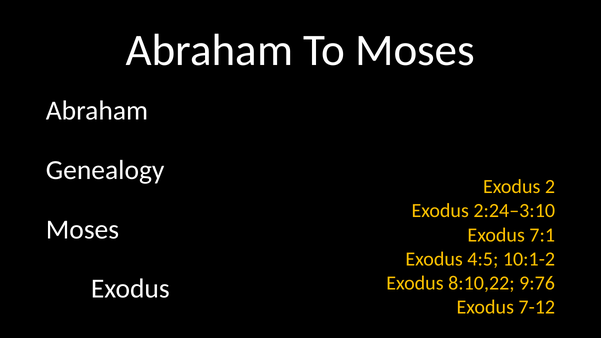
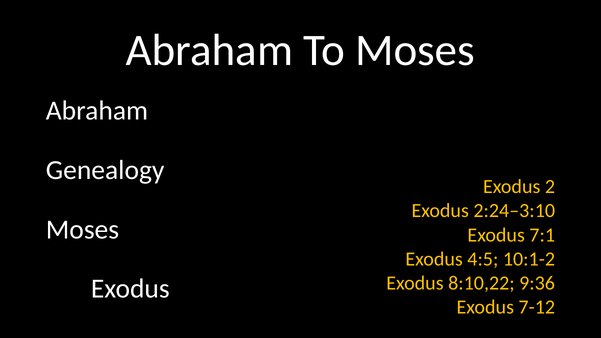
9:76: 9:76 -> 9:36
